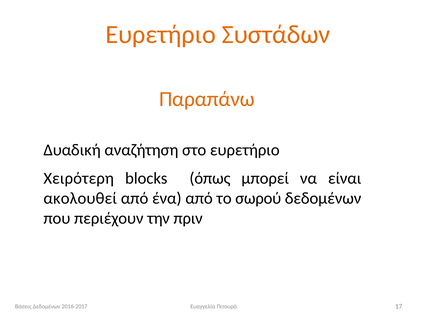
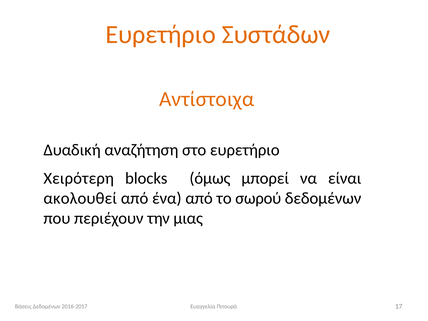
Παραπάνω: Παραπάνω -> Αντίστοιχα
όπως: όπως -> όμως
πριν: πριν -> μιας
